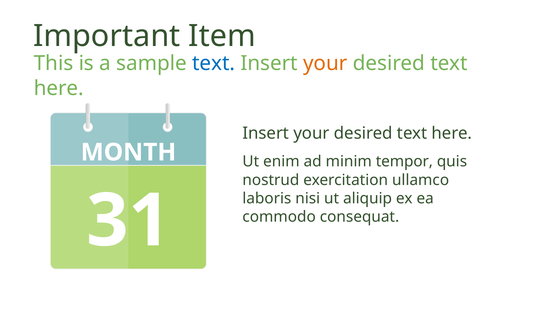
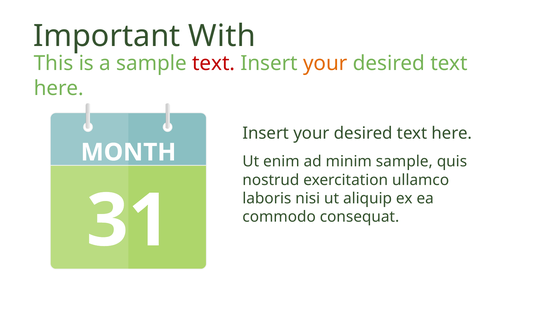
Item: Item -> With
text at (214, 63) colour: blue -> red
minim tempor: tempor -> sample
